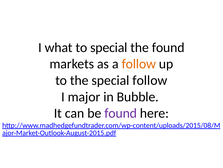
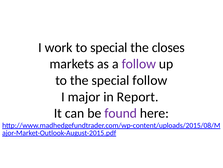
what: what -> work
the found: found -> closes
follow at (139, 64) colour: orange -> purple
Bubble: Bubble -> Report
